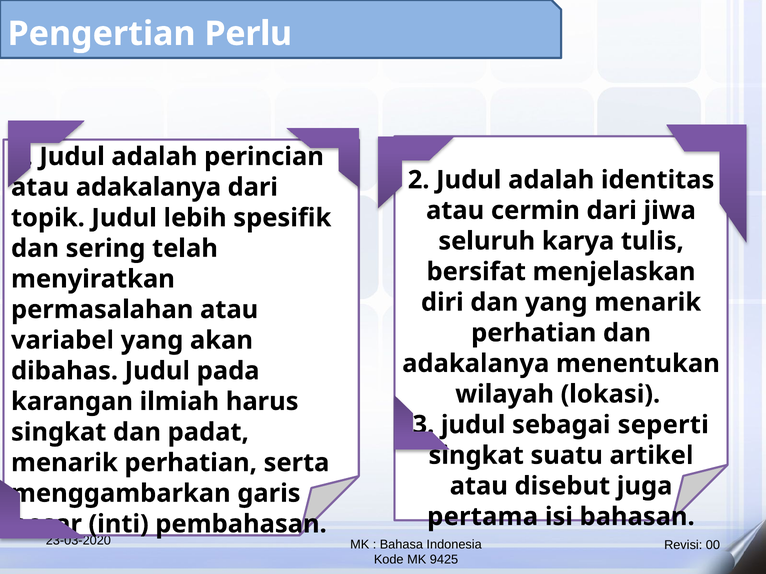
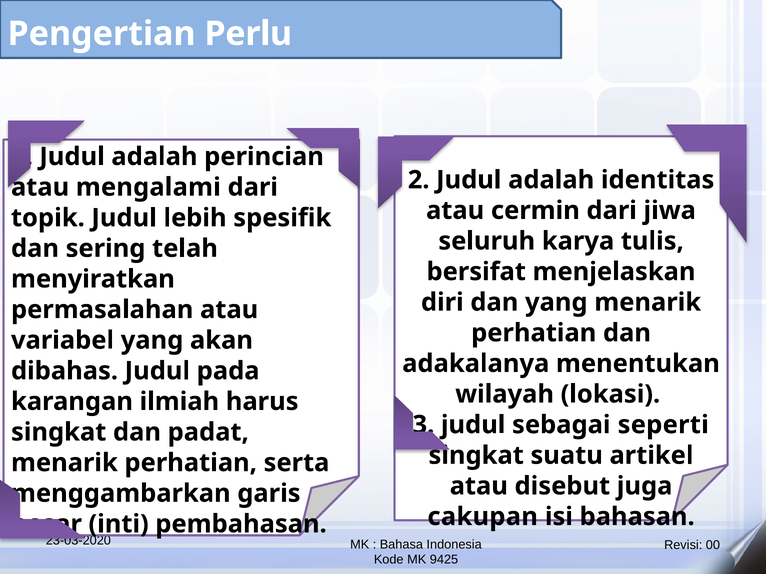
adakalanya at (148, 187): adakalanya -> mengalami
pertama: pertama -> cakupan
